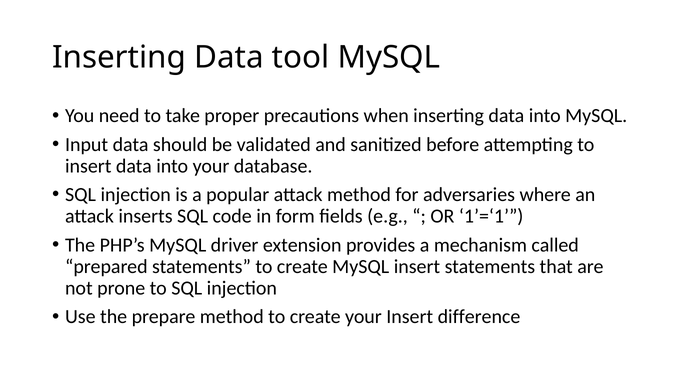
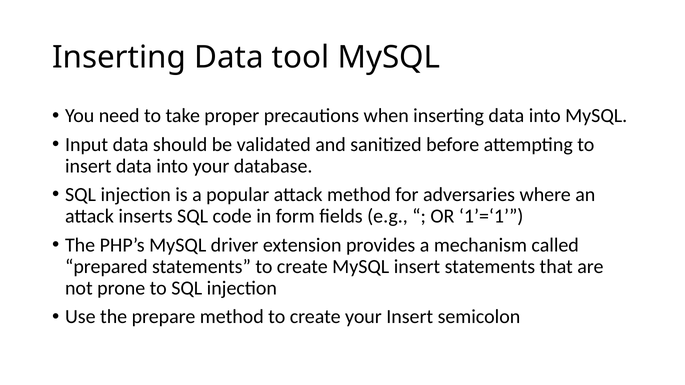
difference: difference -> semicolon
